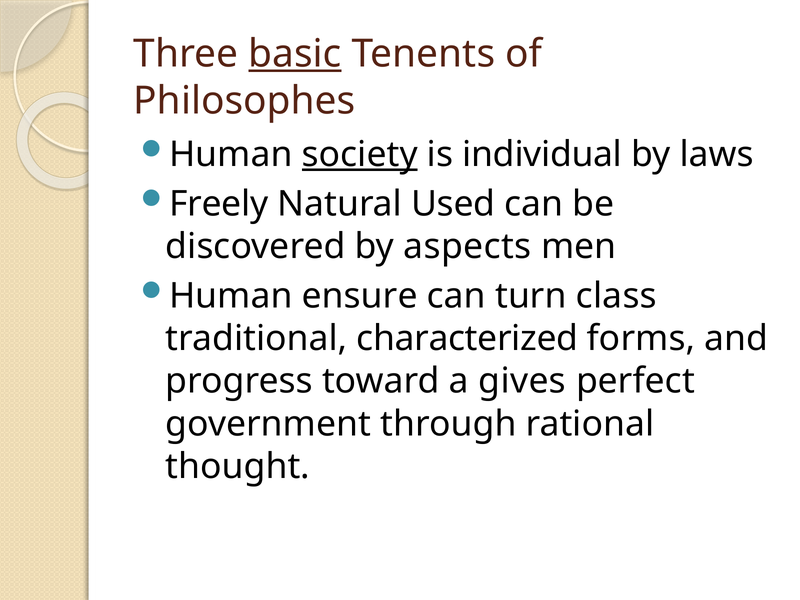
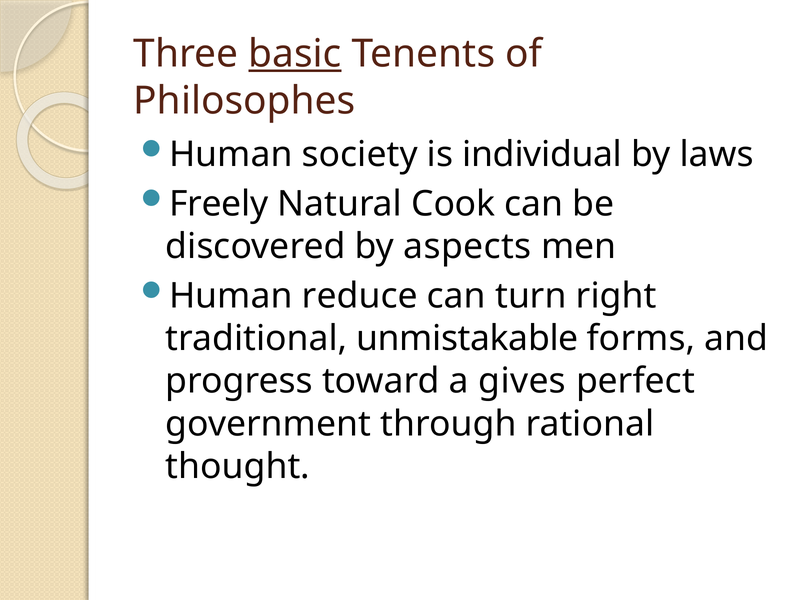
society underline: present -> none
Used: Used -> Cook
ensure: ensure -> reduce
class: class -> right
characterized: characterized -> unmistakable
